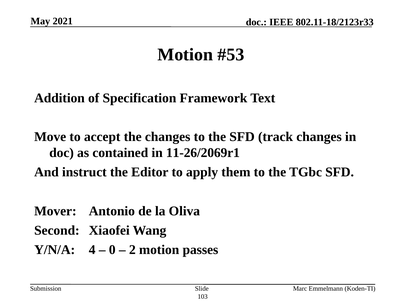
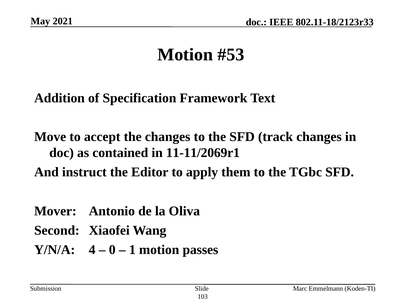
11-26/2069r1: 11-26/2069r1 -> 11-11/2069r1
2: 2 -> 1
